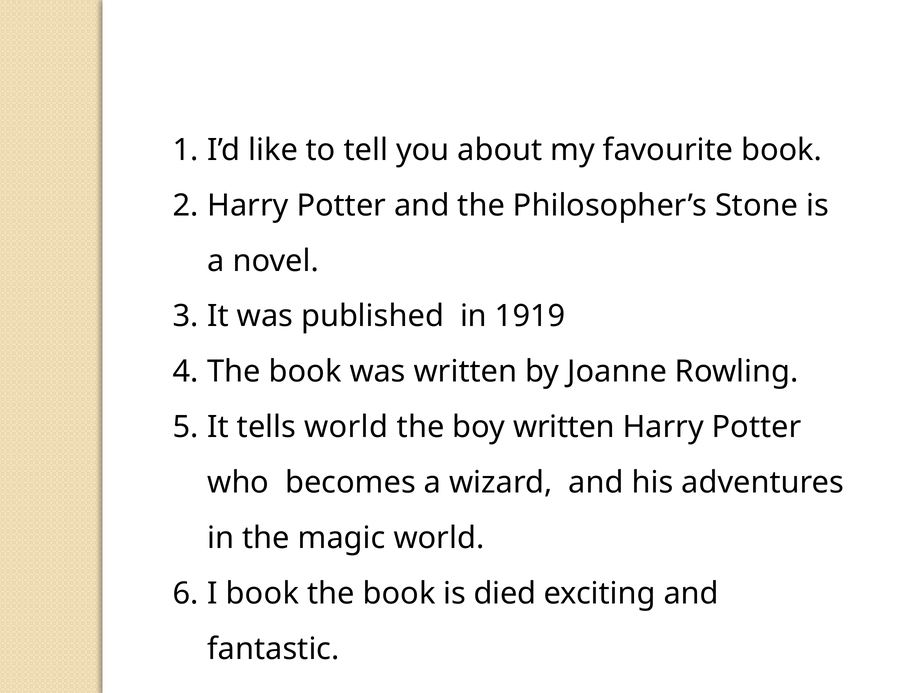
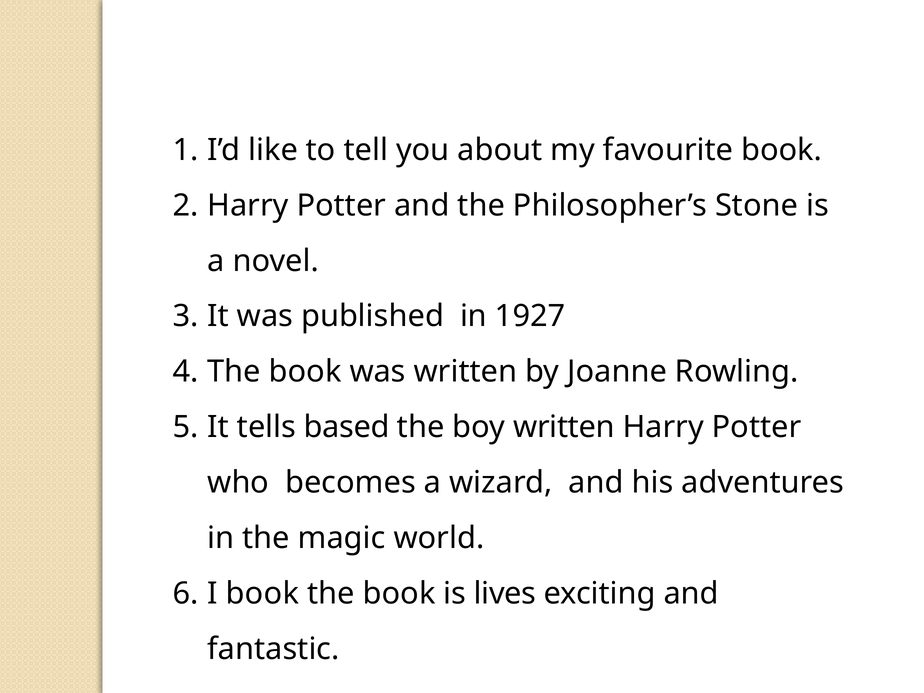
1919: 1919 -> 1927
tells world: world -> based
died: died -> lives
